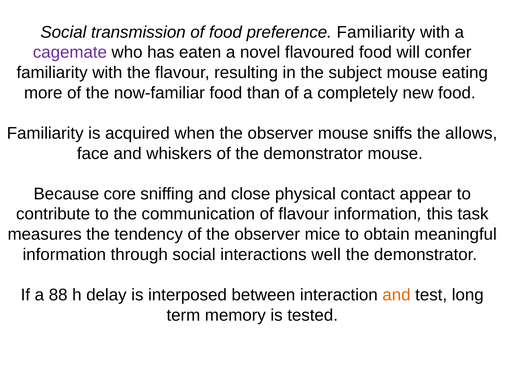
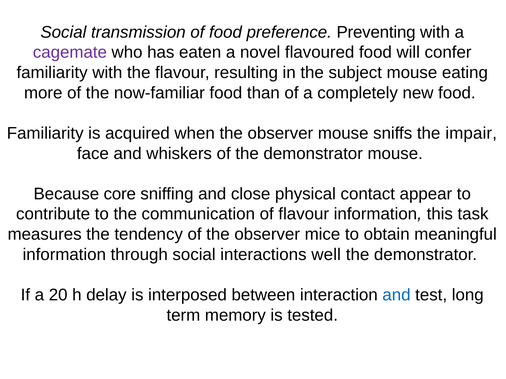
preference Familiarity: Familiarity -> Preventing
allows: allows -> impair
88: 88 -> 20
and at (396, 295) colour: orange -> blue
